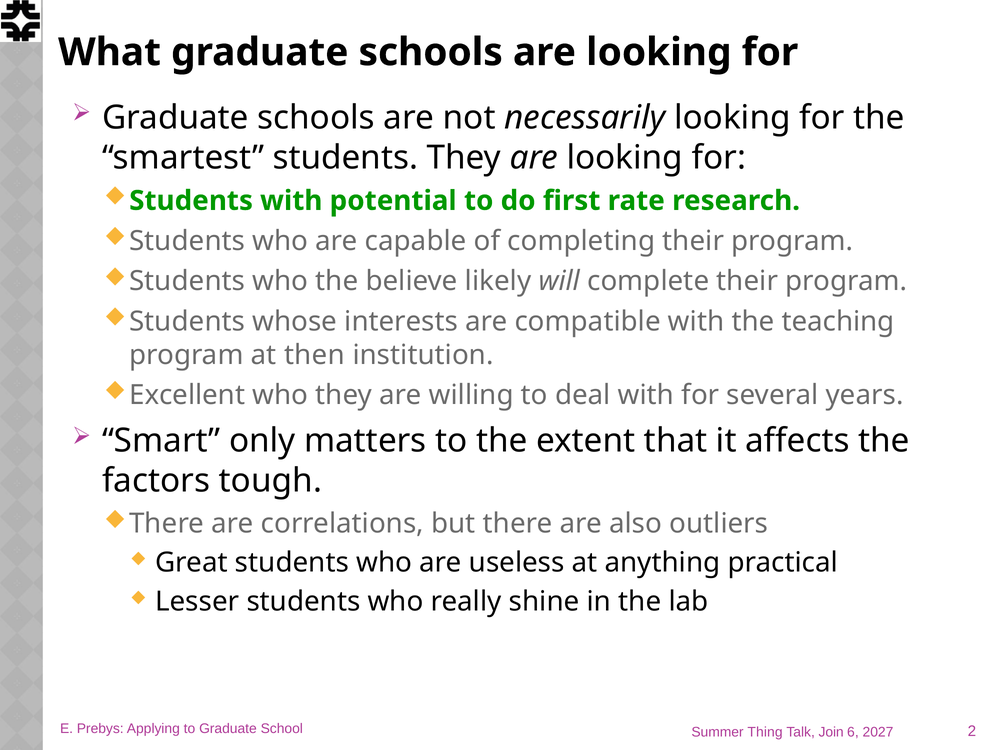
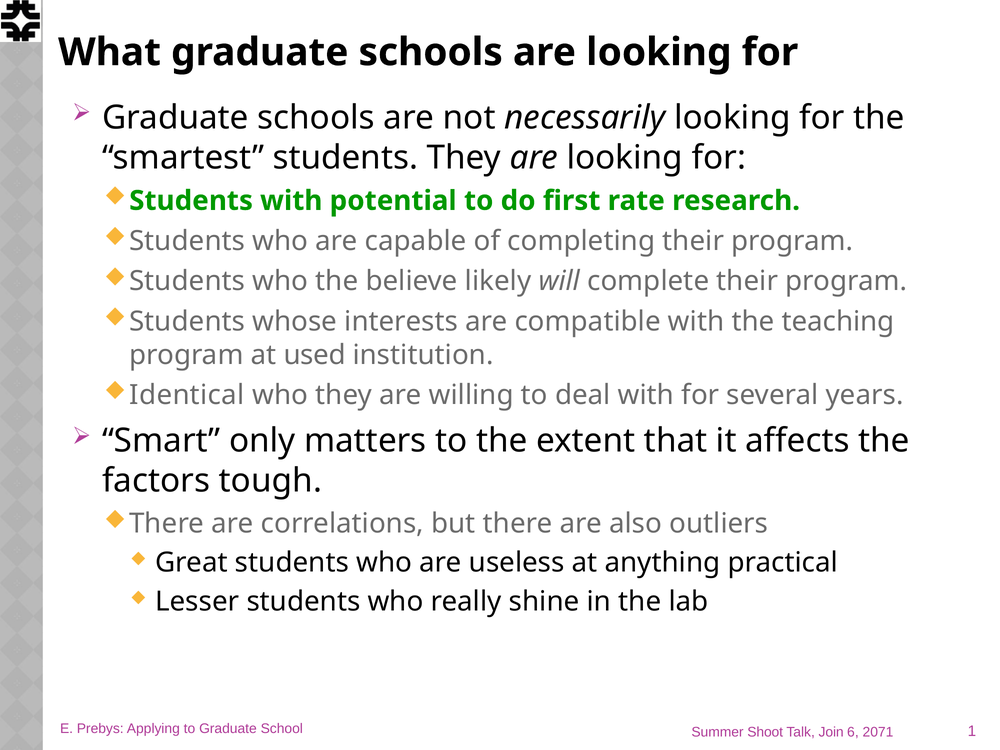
then: then -> used
Excellent: Excellent -> Identical
2: 2 -> 1
Thing: Thing -> Shoot
2027: 2027 -> 2071
